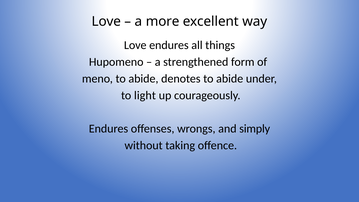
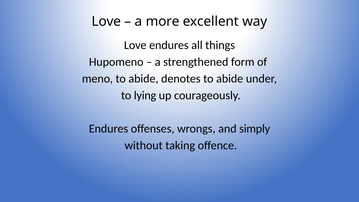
light: light -> lying
